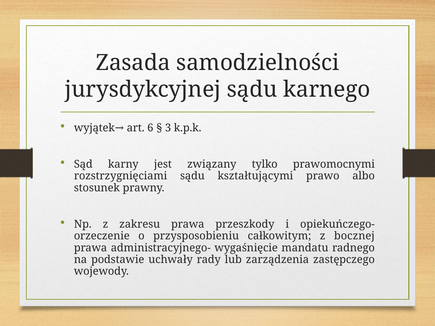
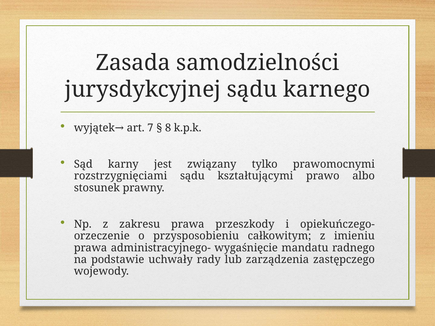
6: 6 -> 7
3: 3 -> 8
bocznej: bocznej -> imieniu
